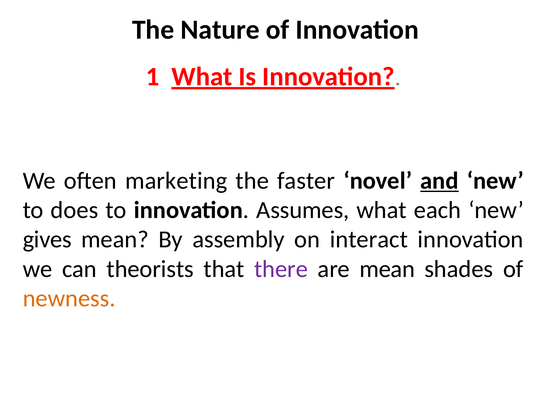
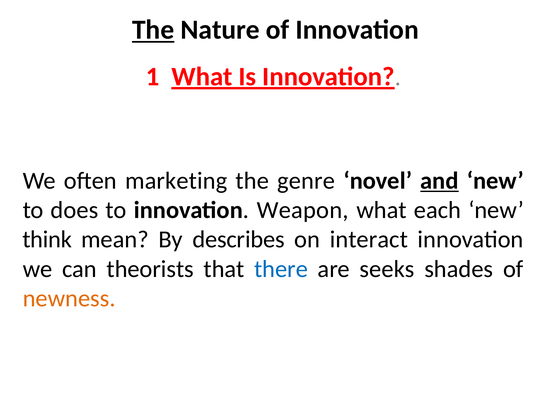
The at (153, 30) underline: none -> present
faster: faster -> genre
Assumes: Assumes -> Weapon
gives: gives -> think
assembly: assembly -> describes
there colour: purple -> blue
are mean: mean -> seeks
